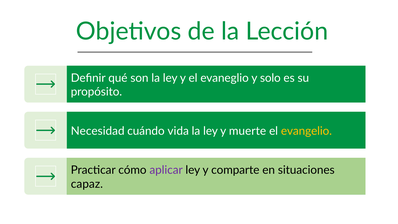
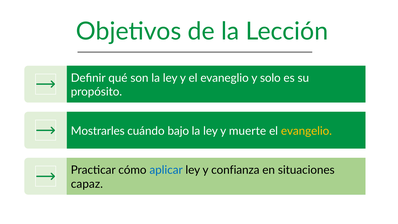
Necesidad: Necesidad -> Mostrarles
vida: vida -> bajo
aplicar colour: purple -> blue
comparte: comparte -> confianza
